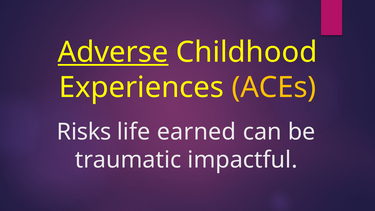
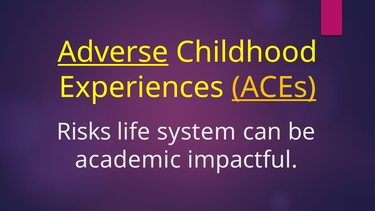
ACEs underline: none -> present
earned: earned -> system
traumatic: traumatic -> academic
